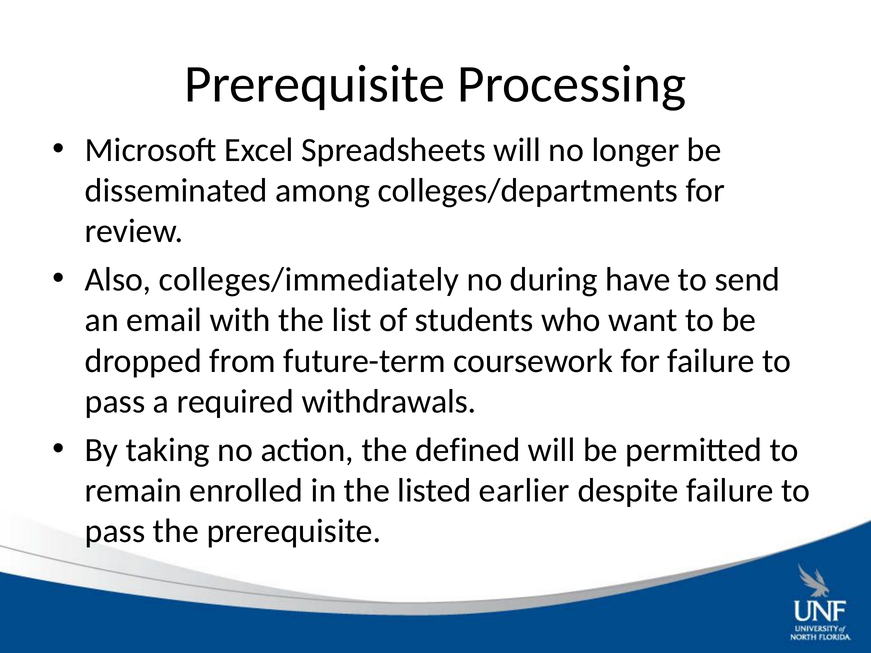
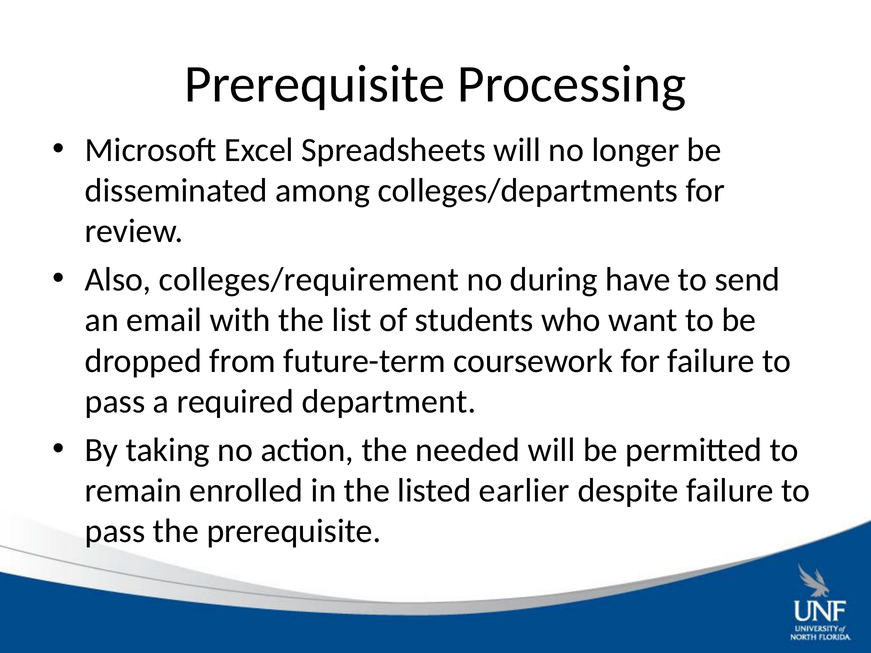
colleges/immediately: colleges/immediately -> colleges/requirement
withdrawals: withdrawals -> department
defined: defined -> needed
